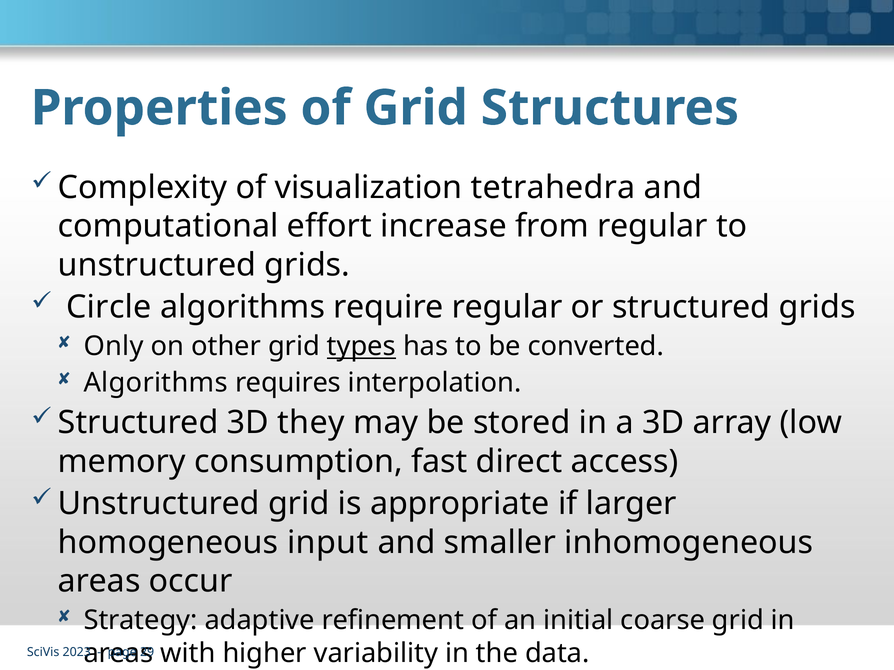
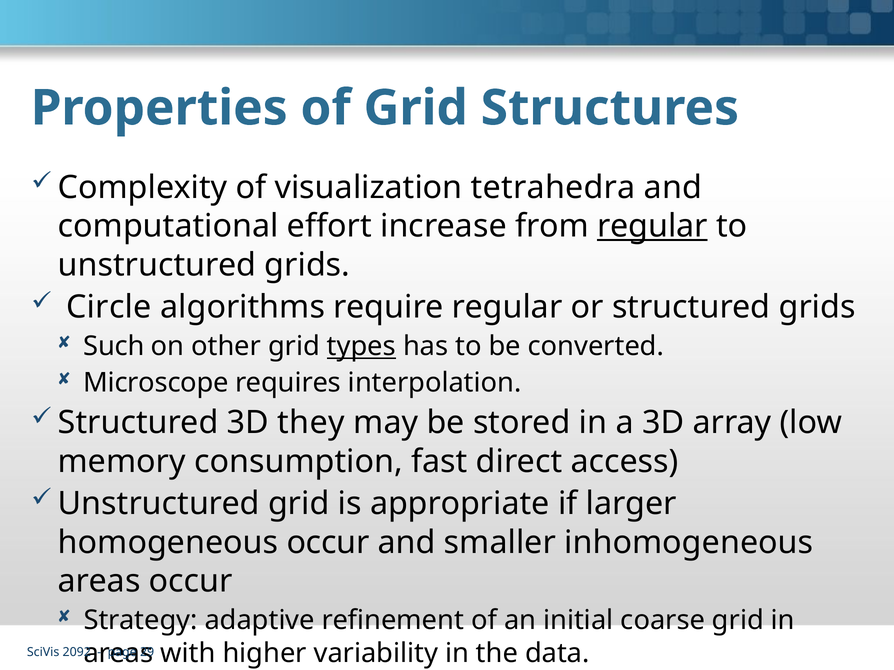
regular at (652, 226) underline: none -> present
Only: Only -> Such
Algorithms at (156, 383): Algorithms -> Microscope
homogeneous input: input -> occur
2023: 2023 -> 2092
